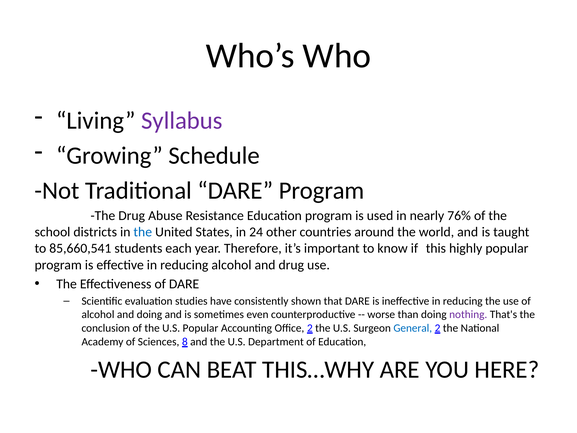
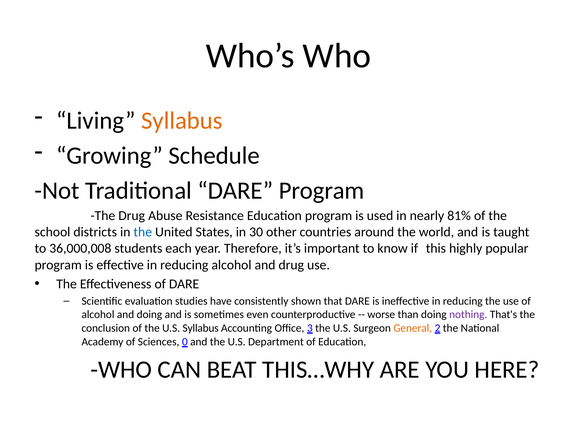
Syllabus at (182, 121) colour: purple -> orange
76%: 76% -> 81%
24: 24 -> 30
85,660,541: 85,660,541 -> 36,000,008
U.S Popular: Popular -> Syllabus
Office 2: 2 -> 3
General colour: blue -> orange
8: 8 -> 0
